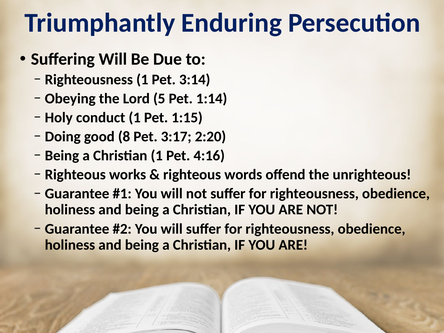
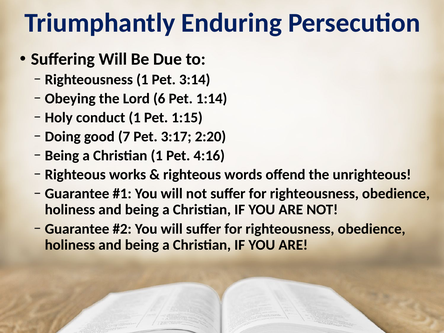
5: 5 -> 6
8: 8 -> 7
